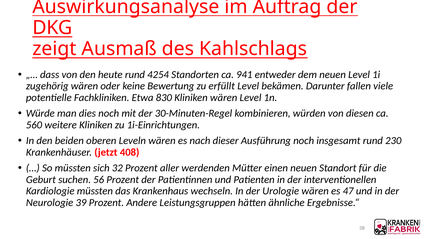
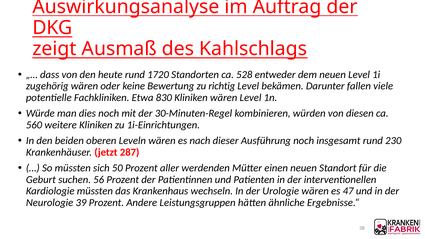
4254: 4254 -> 1720
941: 941 -> 528
erfüllt: erfüllt -> richtig
408: 408 -> 287
32: 32 -> 50
